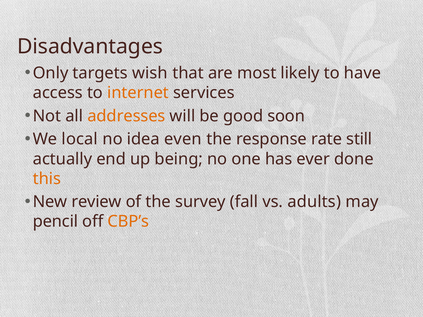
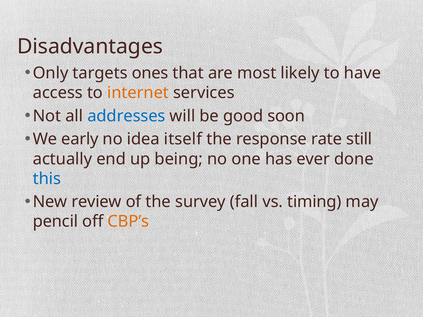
wish: wish -> ones
addresses colour: orange -> blue
local: local -> early
even: even -> itself
this colour: orange -> blue
adults: adults -> timing
